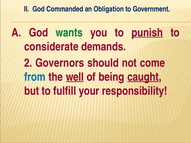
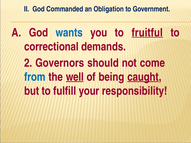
wants colour: green -> blue
punish: punish -> fruitful
considerate: considerate -> correctional
